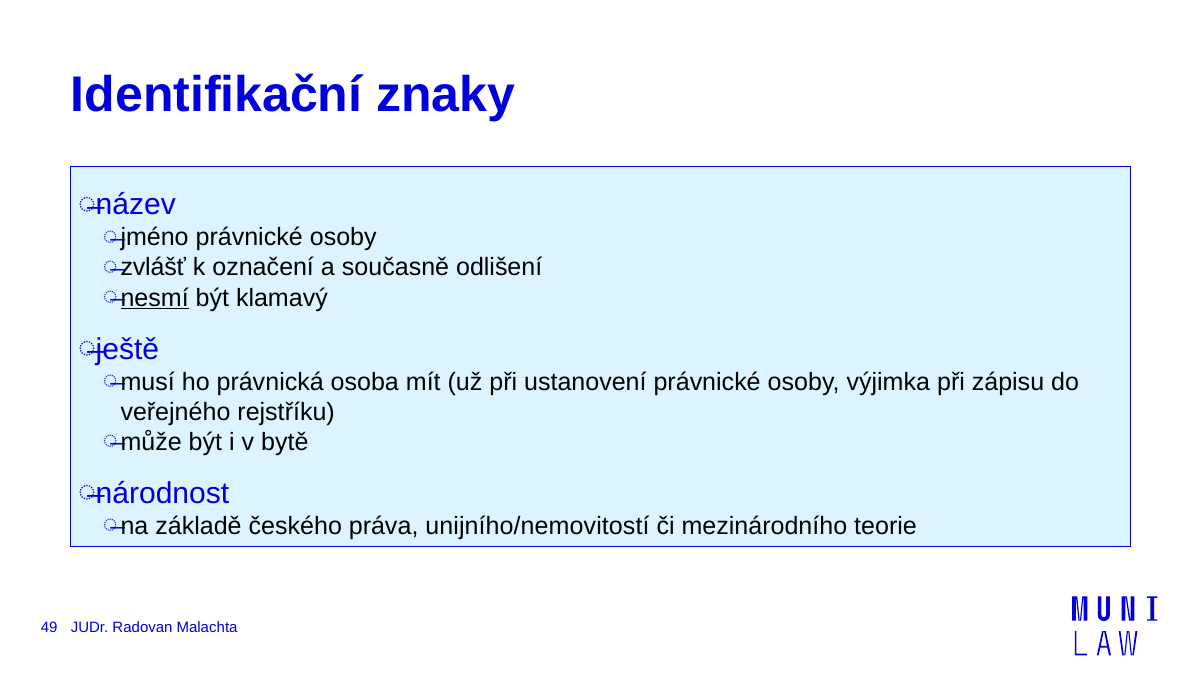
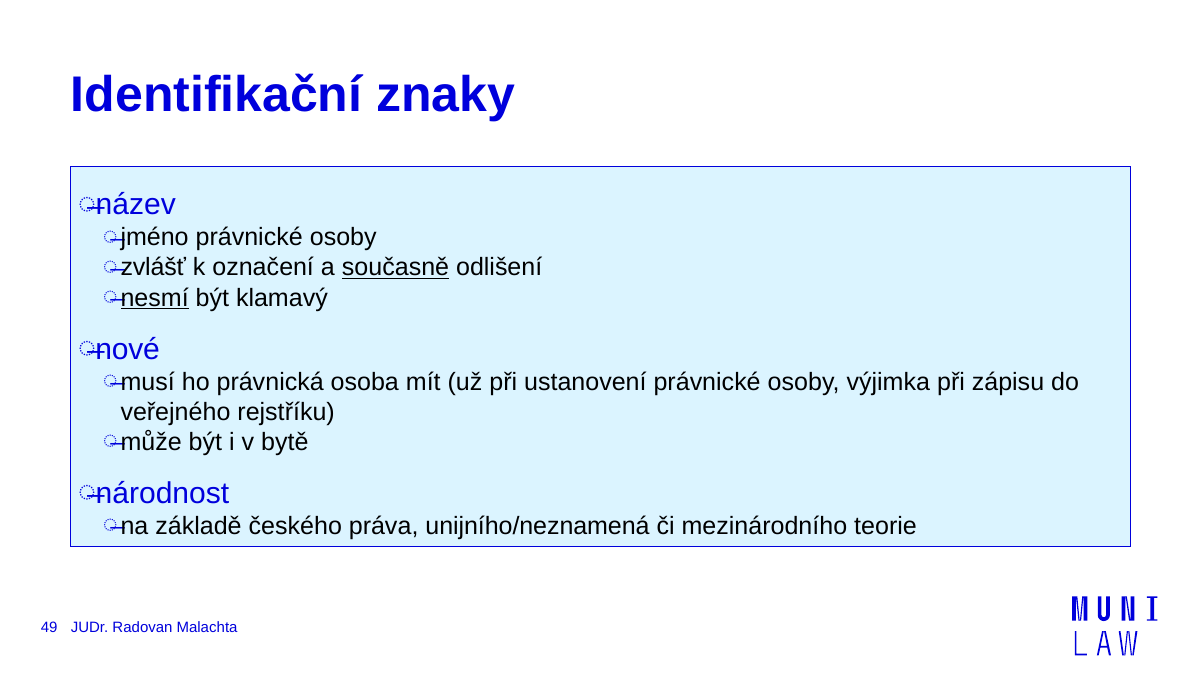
současně underline: none -> present
ještě: ještě -> nové
unijního/nemovitostí: unijního/nemovitostí -> unijního/neznamená
